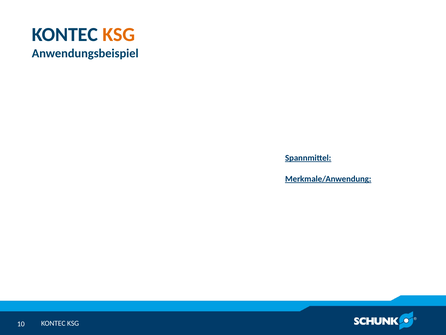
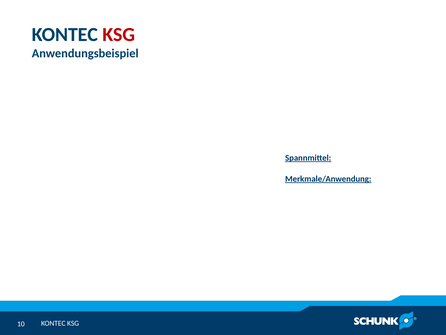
KSG at (119, 34) colour: orange -> red
